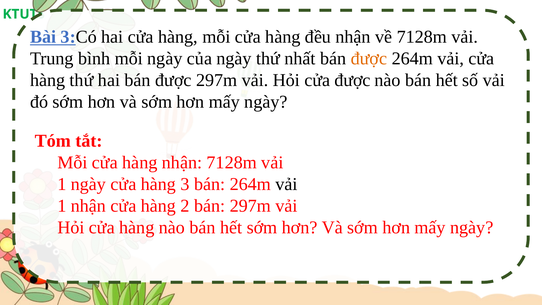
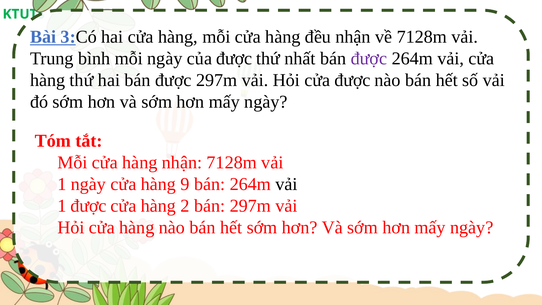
của ngày: ngày -> được
được at (369, 58) colour: orange -> purple
3: 3 -> 9
1 nhận: nhận -> được
